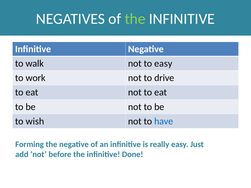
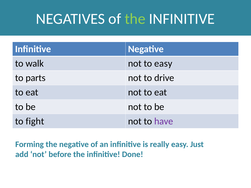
work: work -> parts
wish: wish -> fight
have colour: blue -> purple
